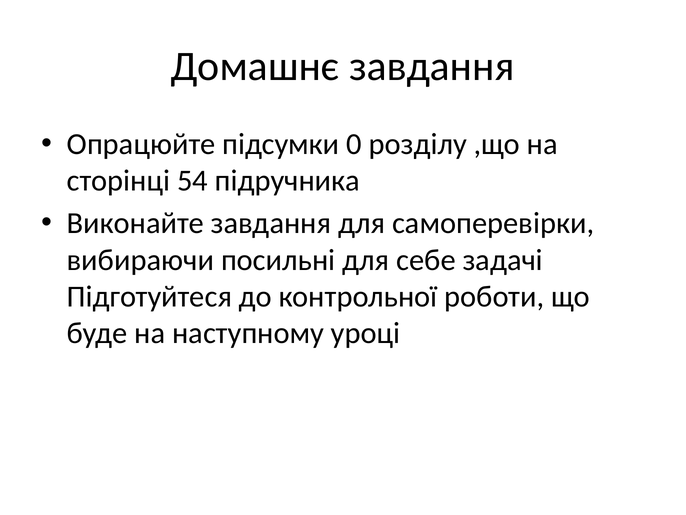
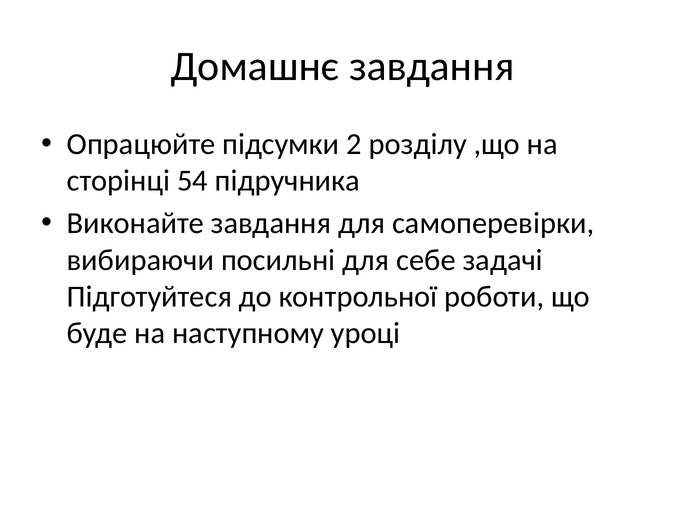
0: 0 -> 2
